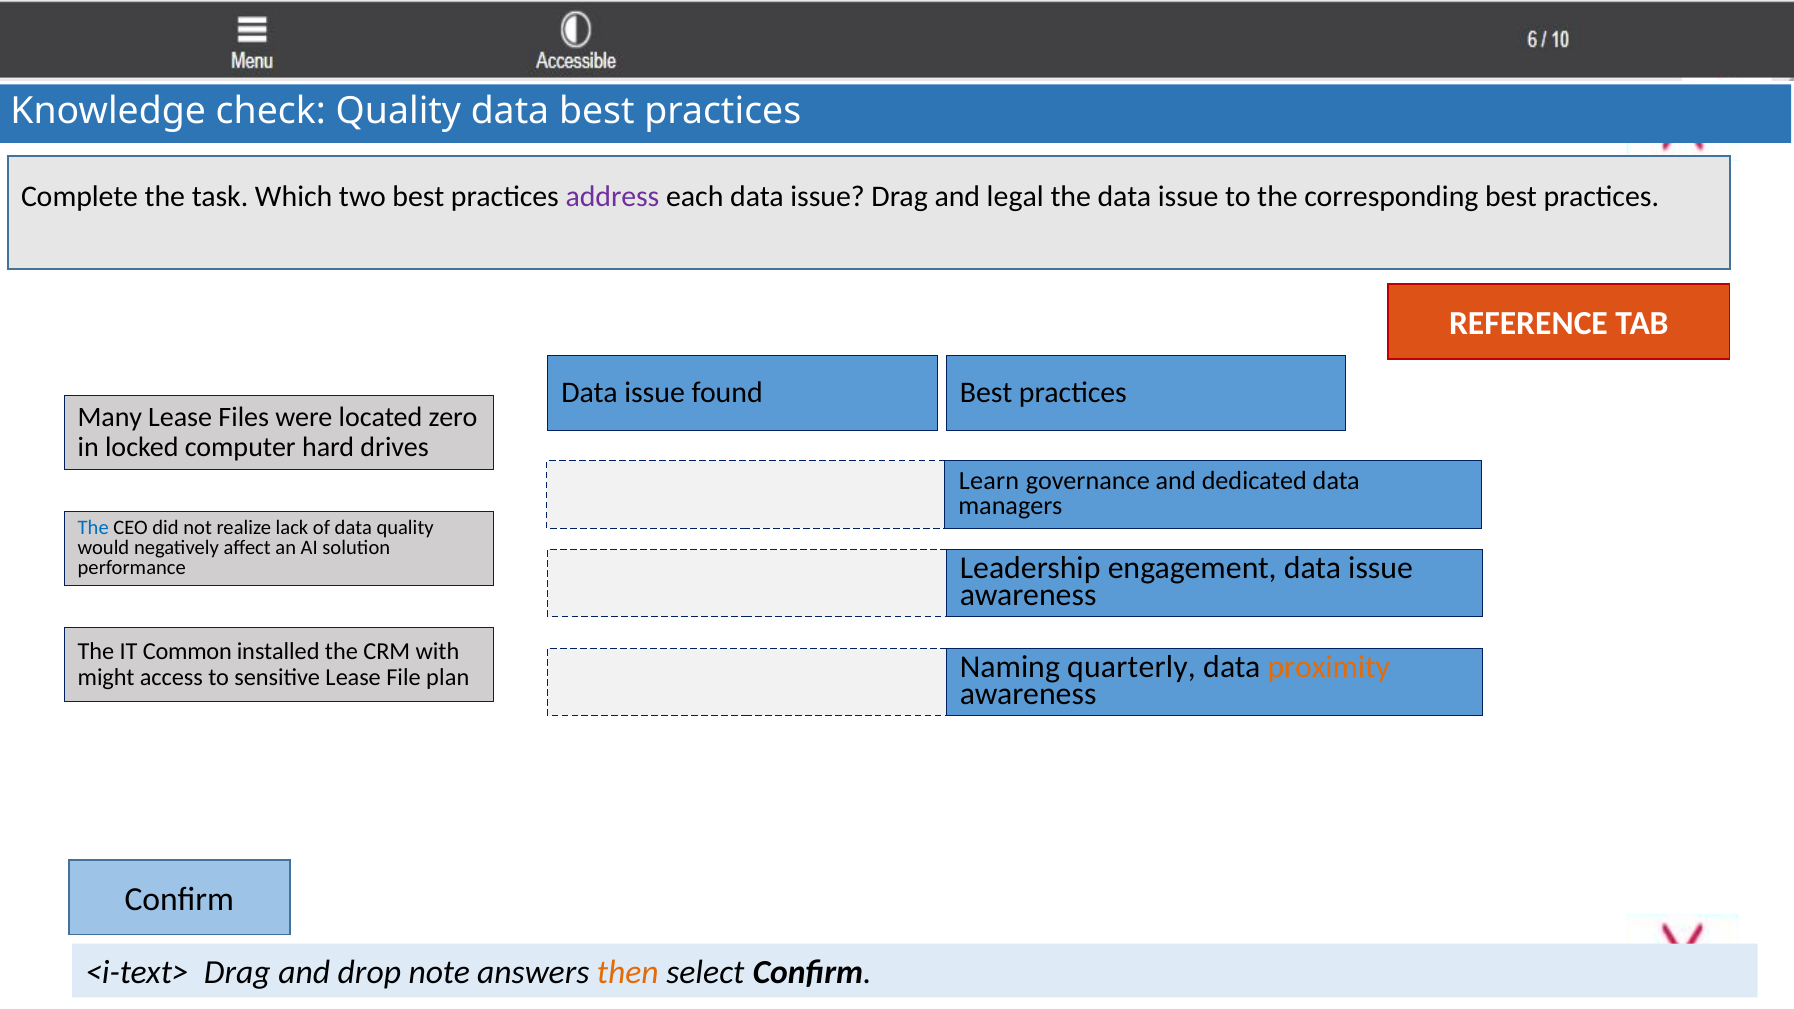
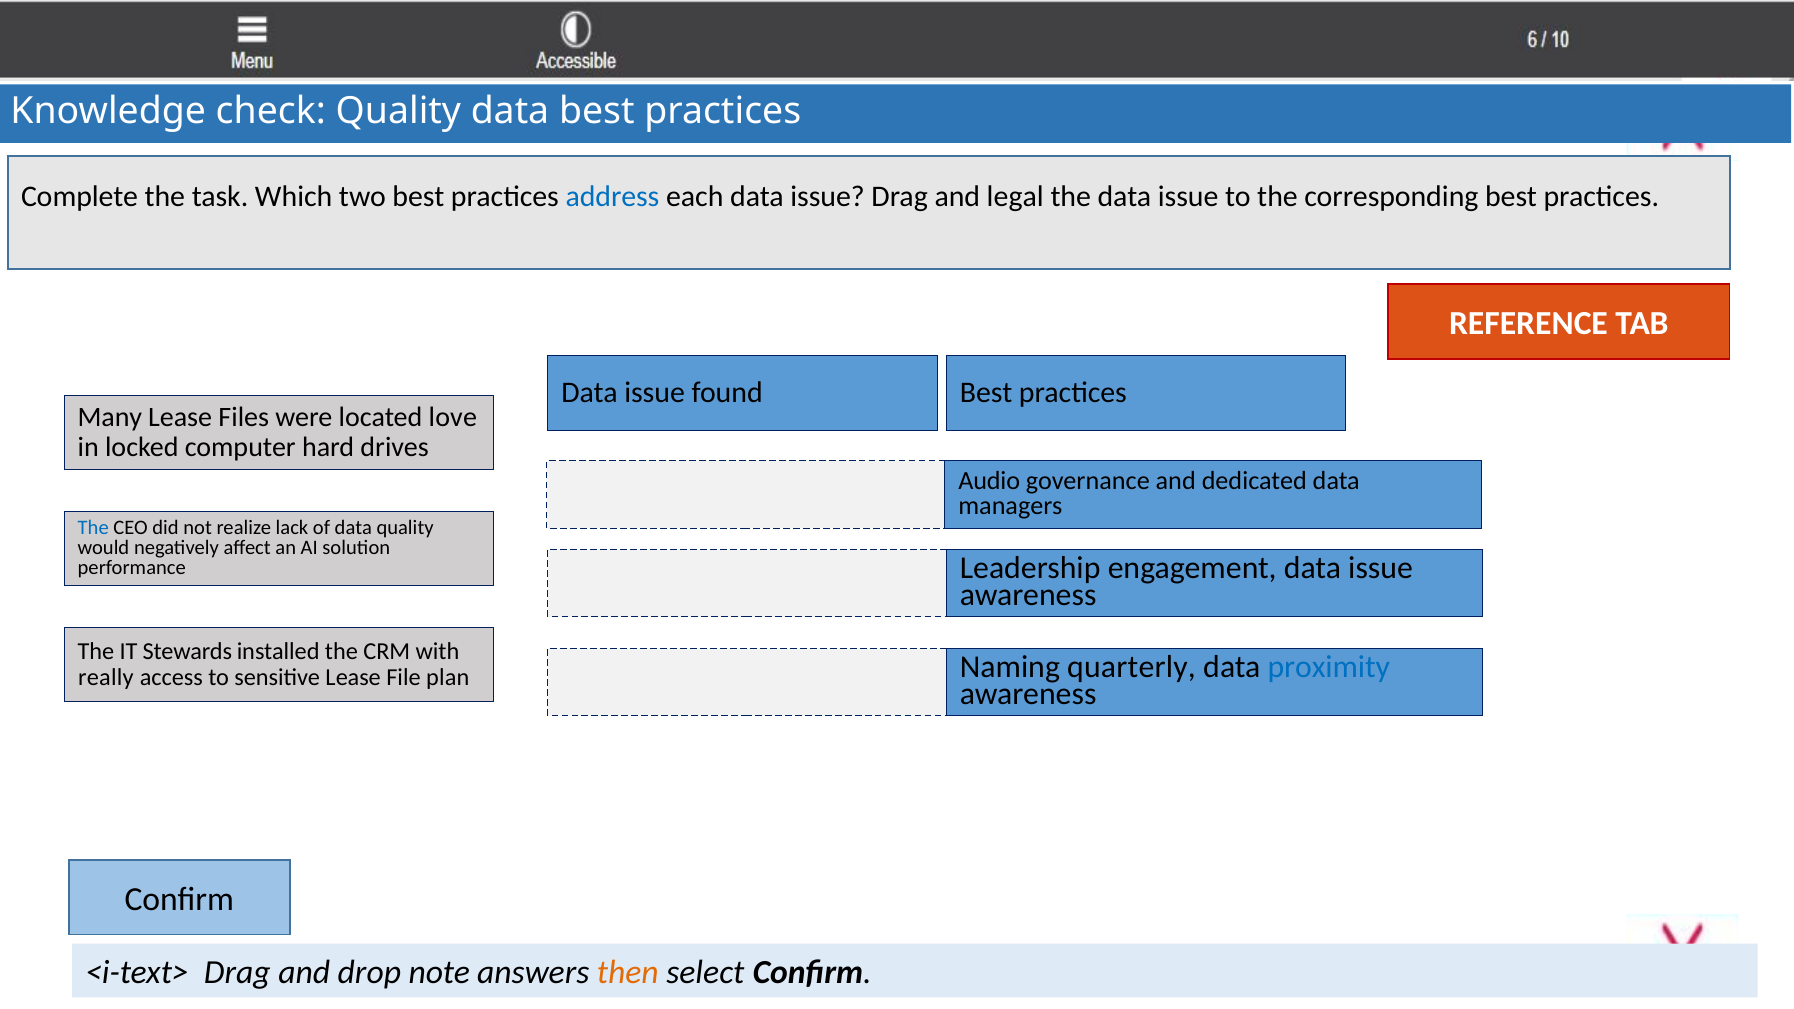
address colour: purple -> blue
zero: zero -> love
Learn: Learn -> Audio
Common: Common -> Stewards
proximity colour: orange -> blue
might: might -> really
